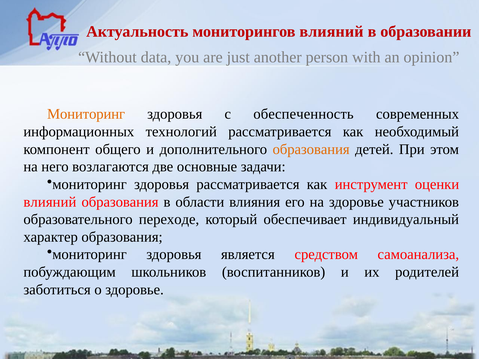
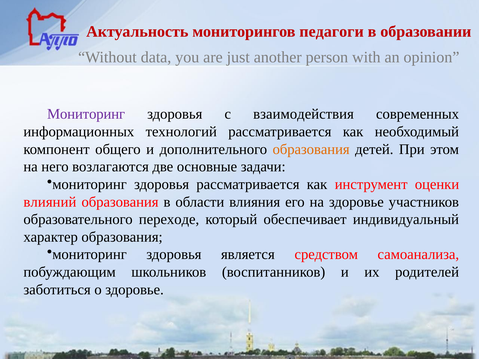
мониторингов влияний: влияний -> педагоги
Мониторинг at (86, 114) colour: orange -> purple
обеспеченность: обеспеченность -> взаимодействия
